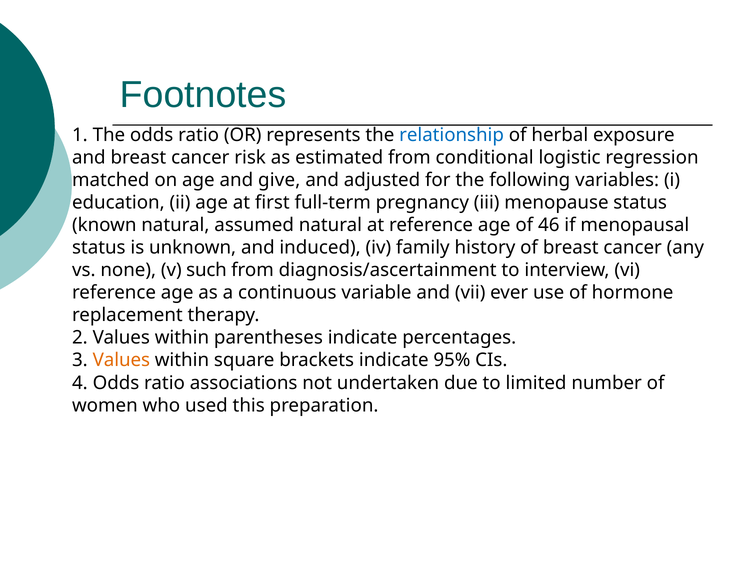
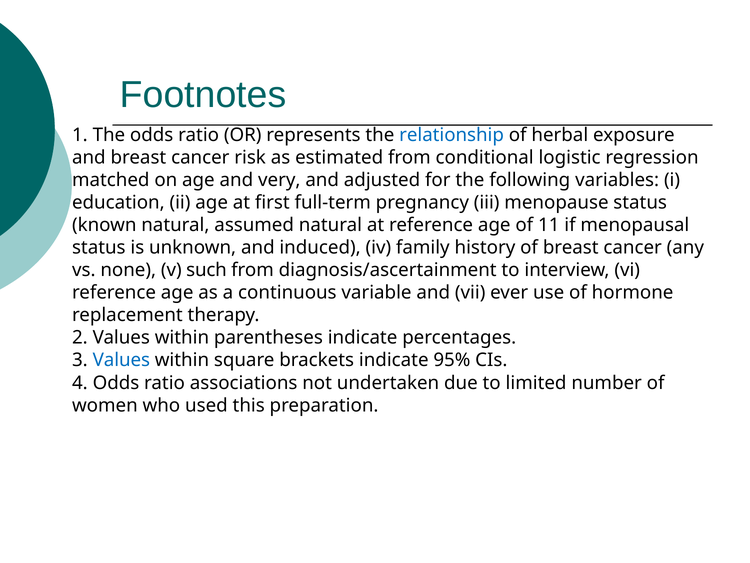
give: give -> very
46: 46 -> 11
Values at (121, 360) colour: orange -> blue
